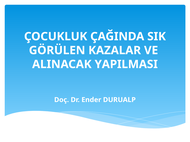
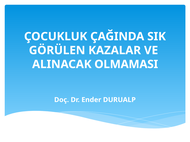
YAPILMASI: YAPILMASI -> OLMAMASI
